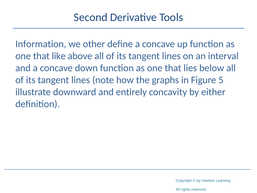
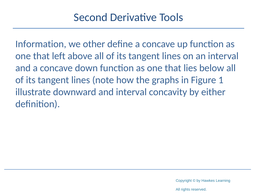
like: like -> left
5: 5 -> 1
and entirely: entirely -> interval
